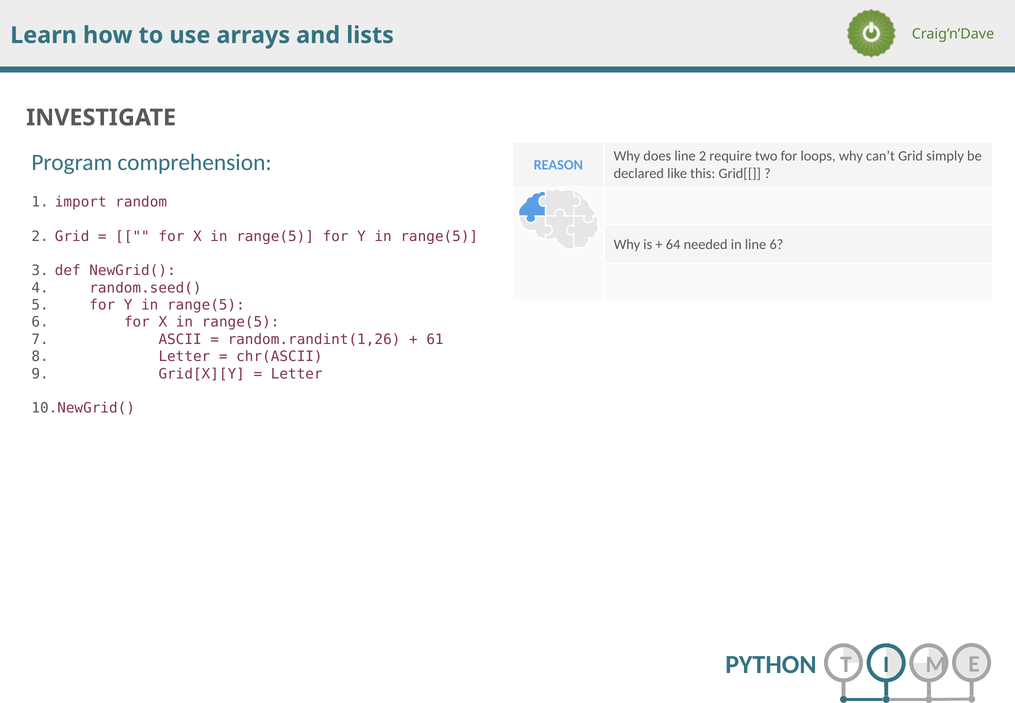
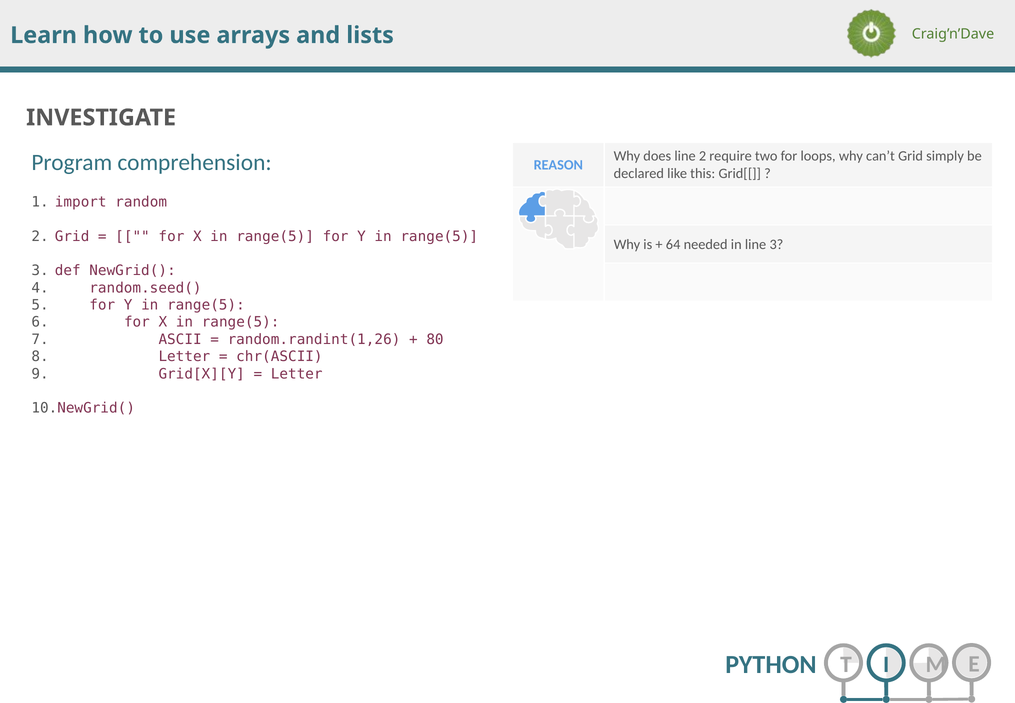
line 6: 6 -> 3
61: 61 -> 80
